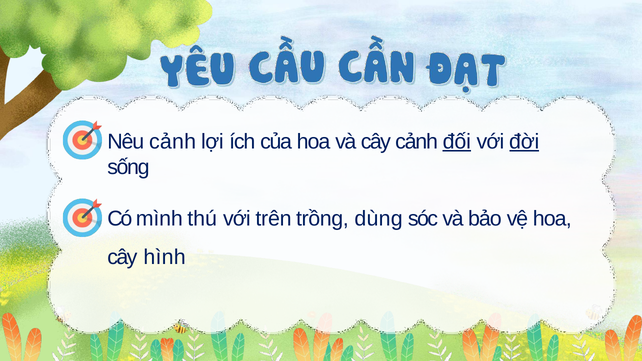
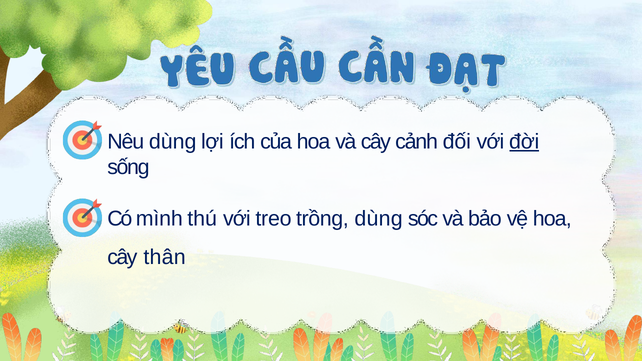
Nêu cảnh: cảnh -> dùng
đối underline: present -> none
trên: trên -> treo
hình: hình -> thân
